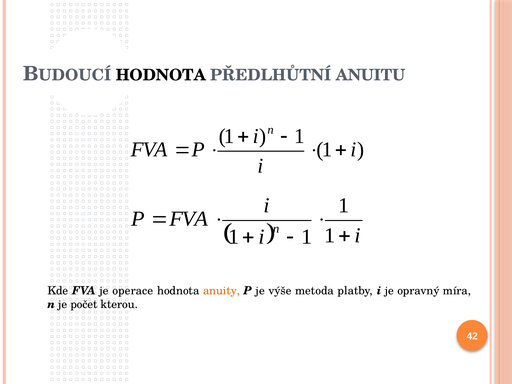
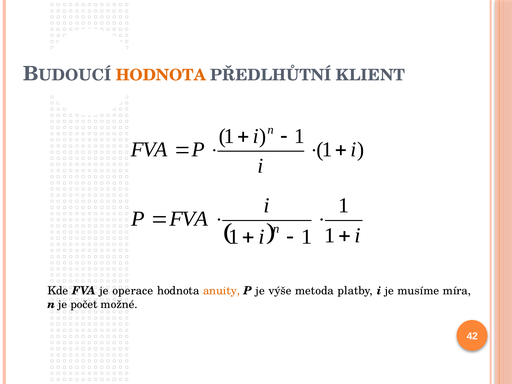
HODNOTA at (161, 75) colour: black -> orange
ANUITU: ANUITU -> KLIENT
opravný: opravný -> musíme
kterou: kterou -> možné
